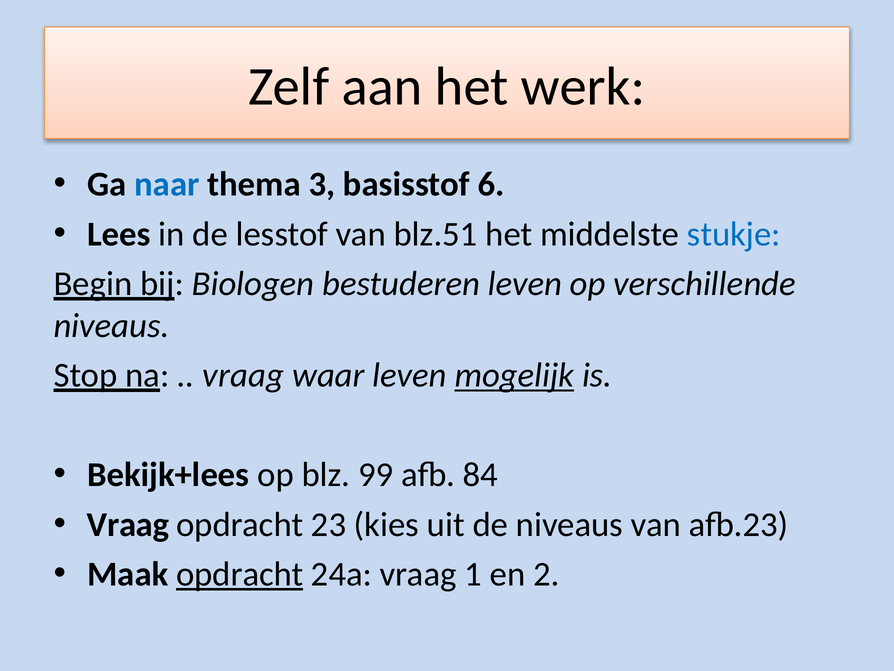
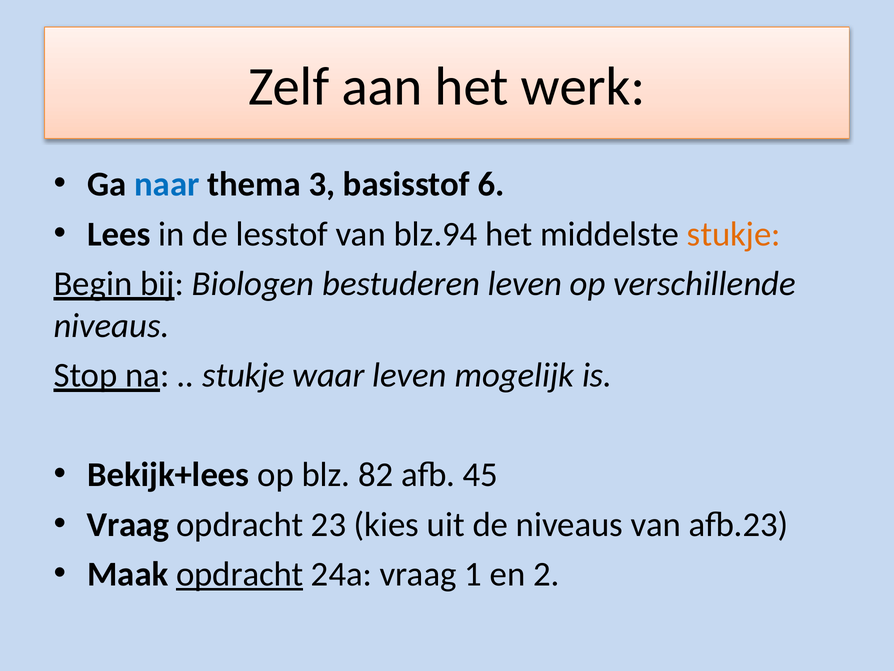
blz.51: blz.51 -> blz.94
stukje at (734, 234) colour: blue -> orange
vraag at (243, 375): vraag -> stukje
mogelijk underline: present -> none
99: 99 -> 82
84: 84 -> 45
